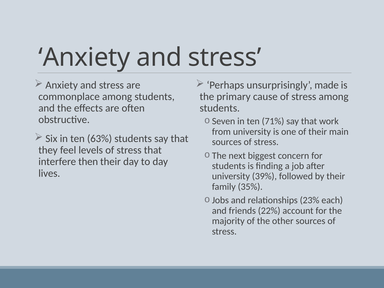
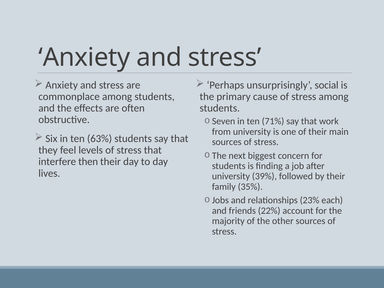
made: made -> social
